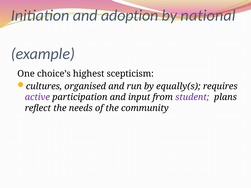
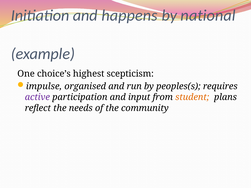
adoption: adoption -> happens
cultures: cultures -> impulse
equally(s: equally(s -> peoples(s
student colour: purple -> orange
